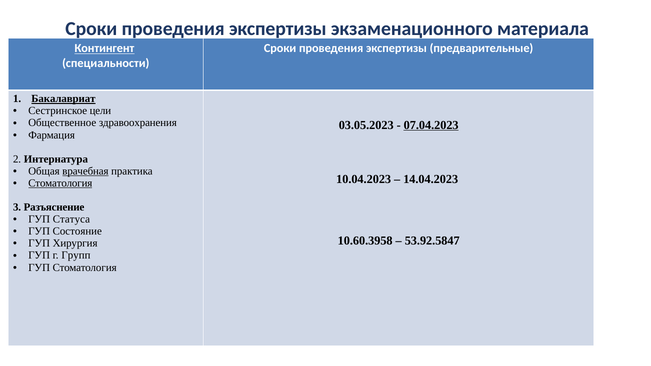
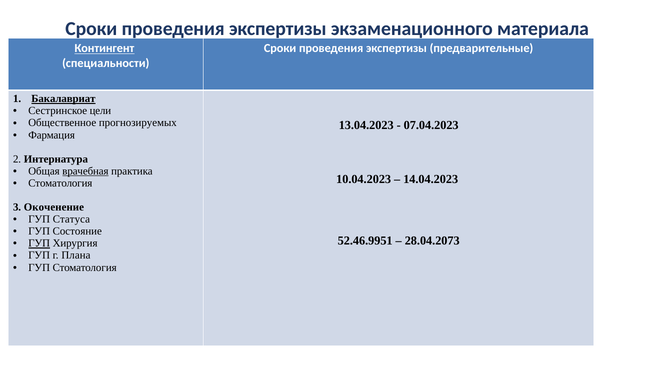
здравоохранения: здравоохранения -> прогнозируемых
03.05.2023: 03.05.2023 -> 13.04.2023
07.04.2023 underline: present -> none
Стоматология at (60, 183) underline: present -> none
Разъяснение: Разъяснение -> Окоченение
10.60.3958: 10.60.3958 -> 52.46.9951
53.92.5847: 53.92.5847 -> 28.04.2073
ГУП at (39, 243) underline: none -> present
Групп: Групп -> Плана
